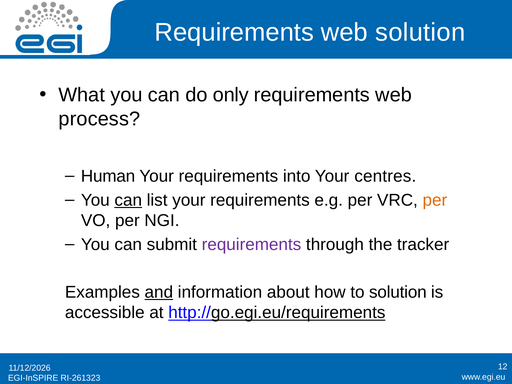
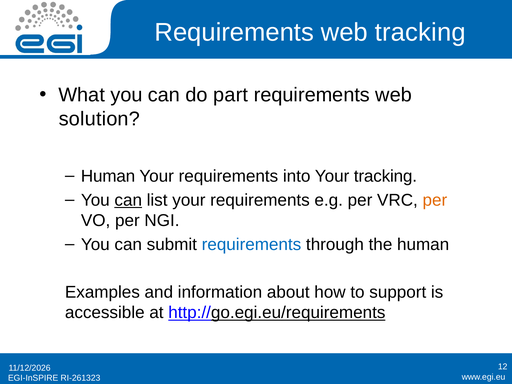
web solution: solution -> tracking
only: only -> part
process: process -> solution
Your centres: centres -> tracking
requirements at (251, 244) colour: purple -> blue
the tracker: tracker -> human
and underline: present -> none
to solution: solution -> support
